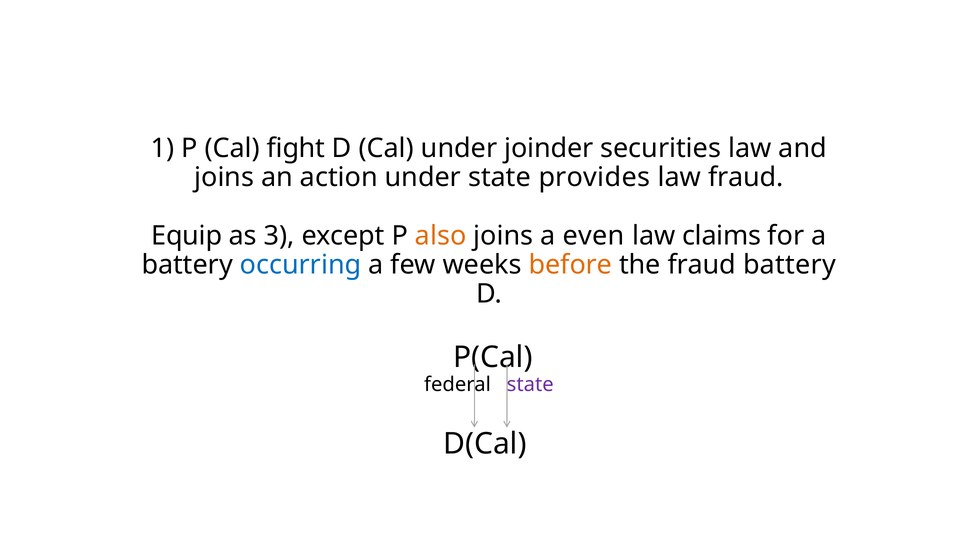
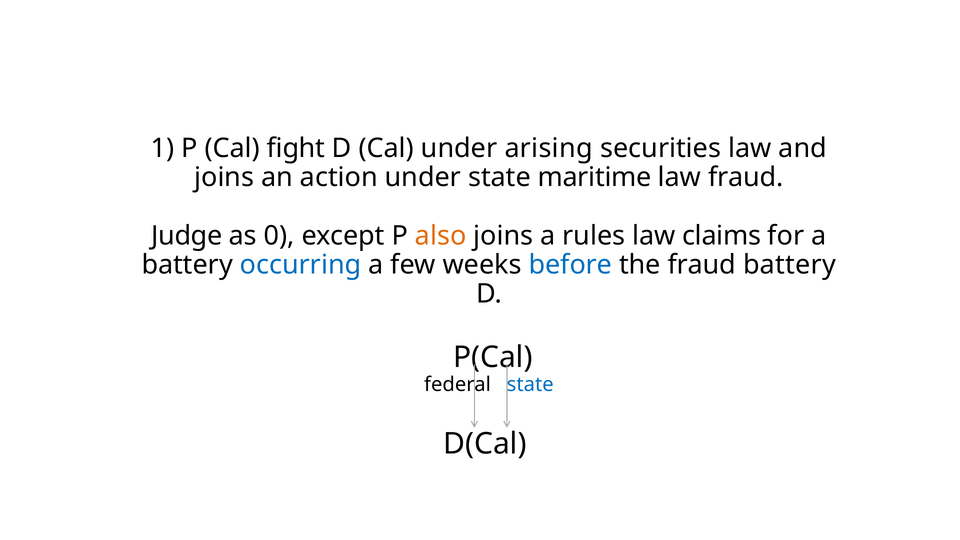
joinder: joinder -> arising
provides: provides -> maritime
Equip: Equip -> Judge
3: 3 -> 0
even: even -> rules
before colour: orange -> blue
state at (530, 384) colour: purple -> blue
